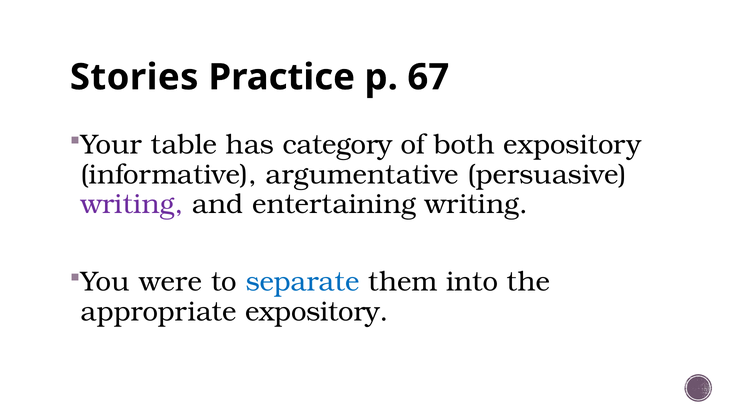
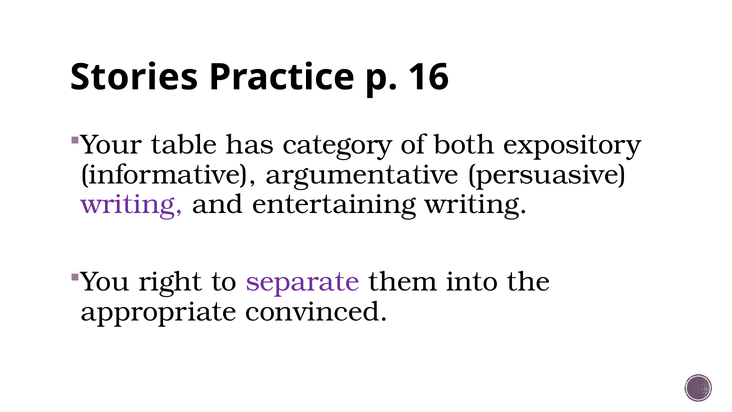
67: 67 -> 16
were: were -> right
separate colour: blue -> purple
appropriate expository: expository -> convinced
